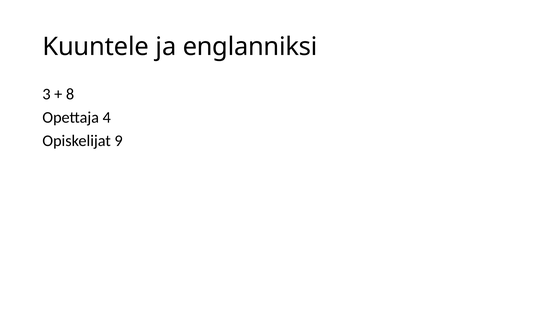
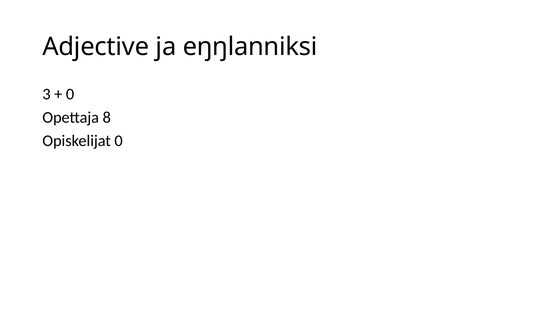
Kuuntele: Kuuntele -> Adjective
englanniksi: englanniksi -> eŋŋlanniksi
8 at (70, 94): 8 -> 0
4: 4 -> 8
Opiskelijat 9: 9 -> 0
